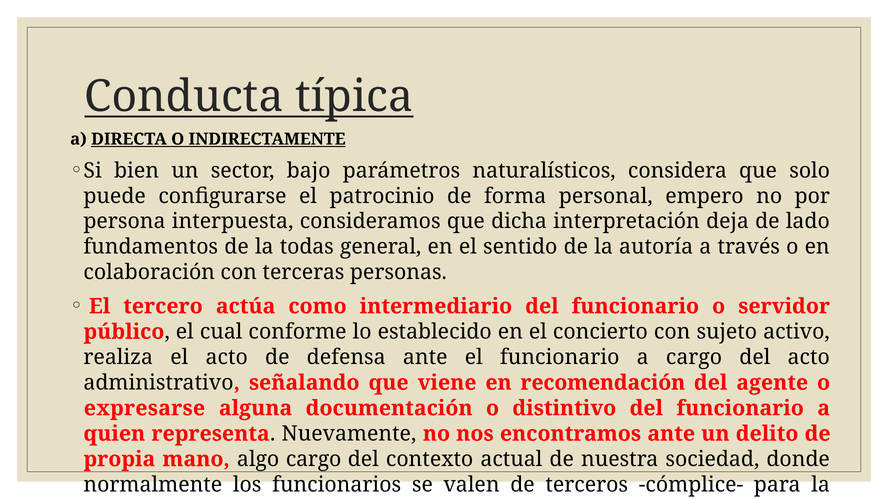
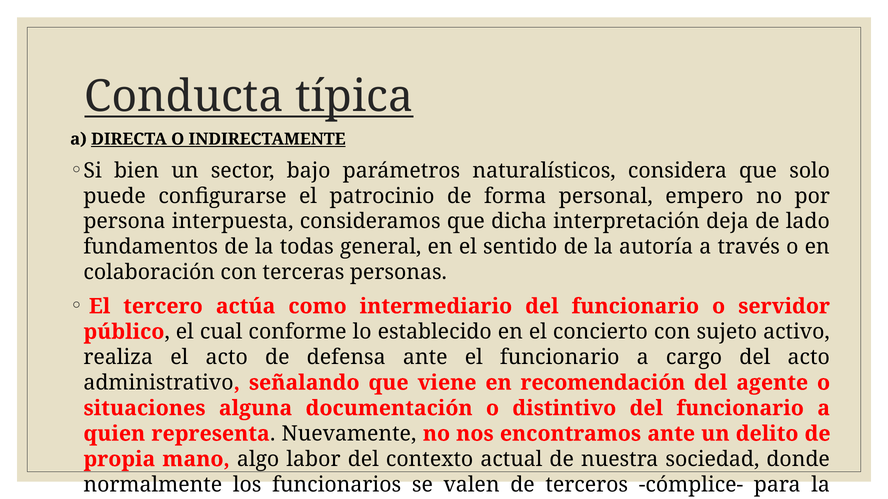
expresarse: expresarse -> situaciones
algo cargo: cargo -> labor
